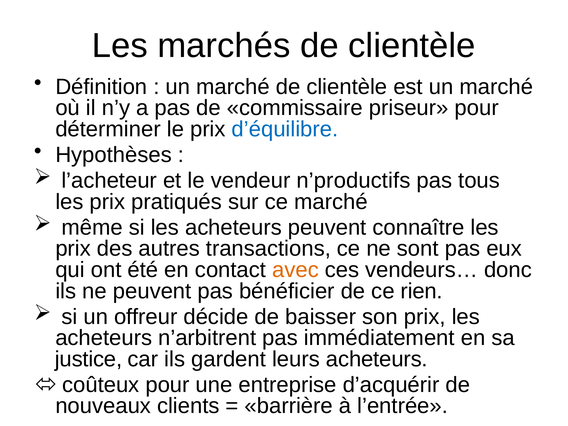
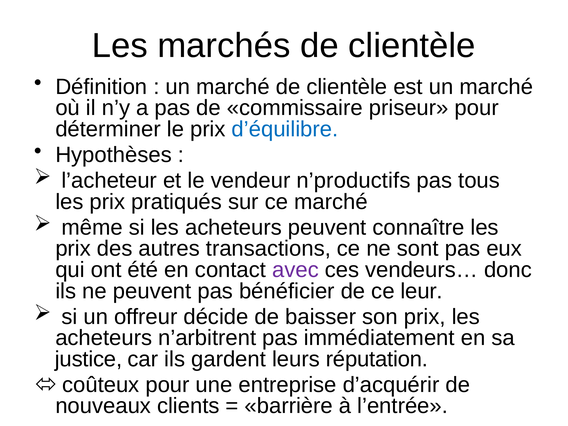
avec colour: orange -> purple
rien: rien -> leur
leurs acheteurs: acheteurs -> réputation
